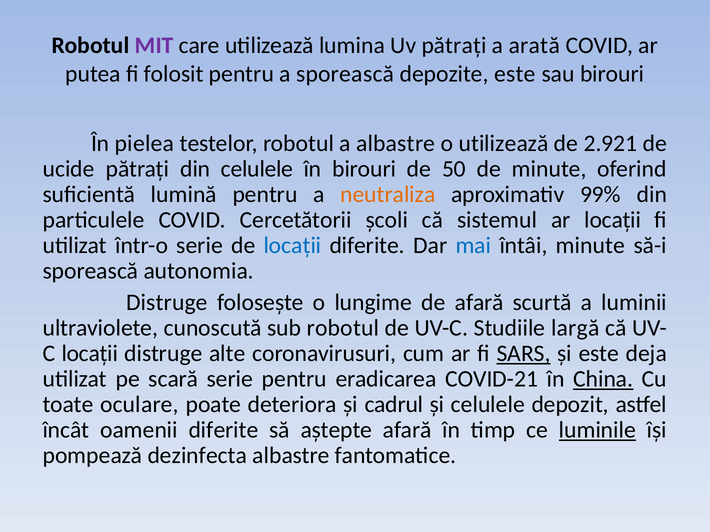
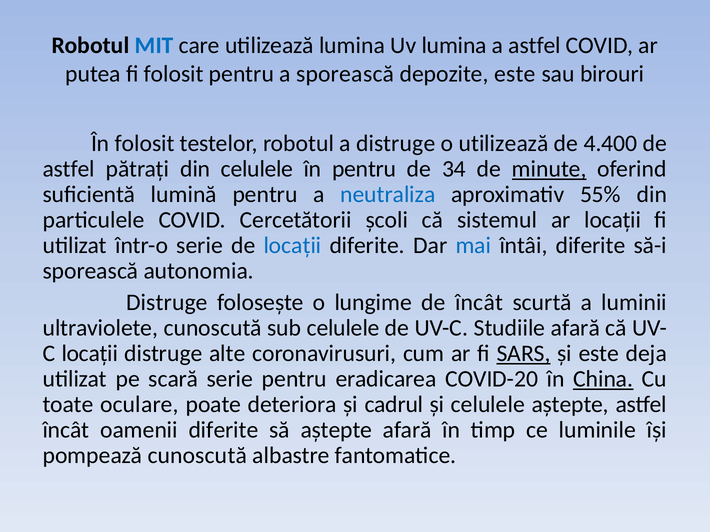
MIT colour: purple -> blue
Uv pătrați: pătrați -> lumina
a arată: arată -> astfel
În pielea: pielea -> folosit
a albastre: albastre -> distruge
2.921: 2.921 -> 4.400
ucide at (69, 169): ucide -> astfel
în birouri: birouri -> pentru
50: 50 -> 34
minute at (549, 169) underline: none -> present
neutraliza colour: orange -> blue
99%: 99% -> 55%
întâi minute: minute -> diferite
de afară: afară -> încât
sub robotul: robotul -> celulele
Studiile largă: largă -> afară
COVID-21: COVID-21 -> COVID-20
celulele depozit: depozit -> aștepte
luminile underline: present -> none
pompează dezinfecta: dezinfecta -> cunoscută
